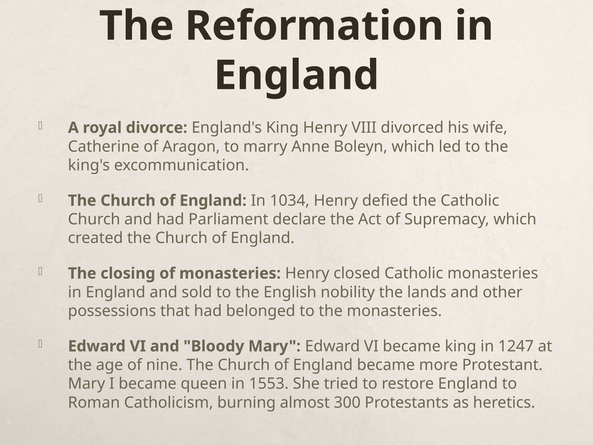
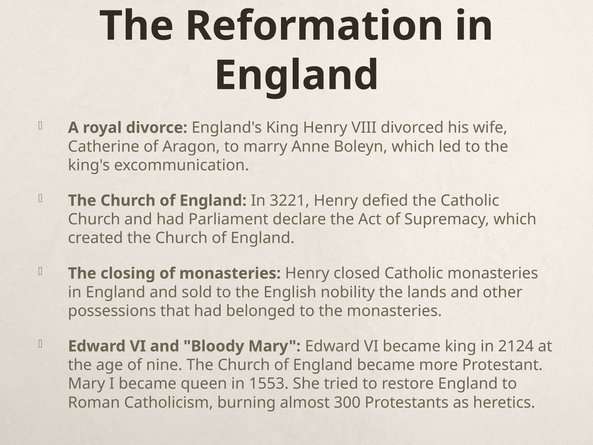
1034: 1034 -> 3221
1247: 1247 -> 2124
